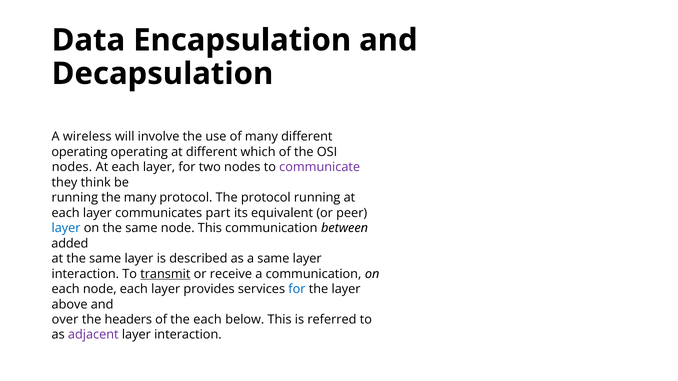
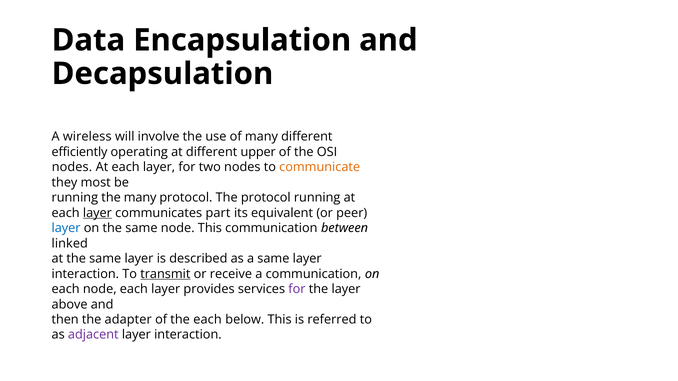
operating at (80, 152): operating -> efficiently
which: which -> upper
communicate colour: purple -> orange
think: think -> most
layer at (97, 213) underline: none -> present
added: added -> linked
for at (297, 289) colour: blue -> purple
over: over -> then
headers: headers -> adapter
